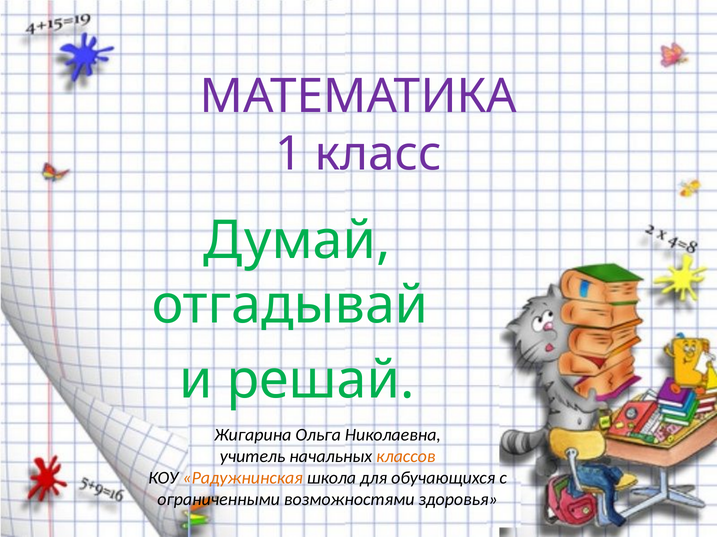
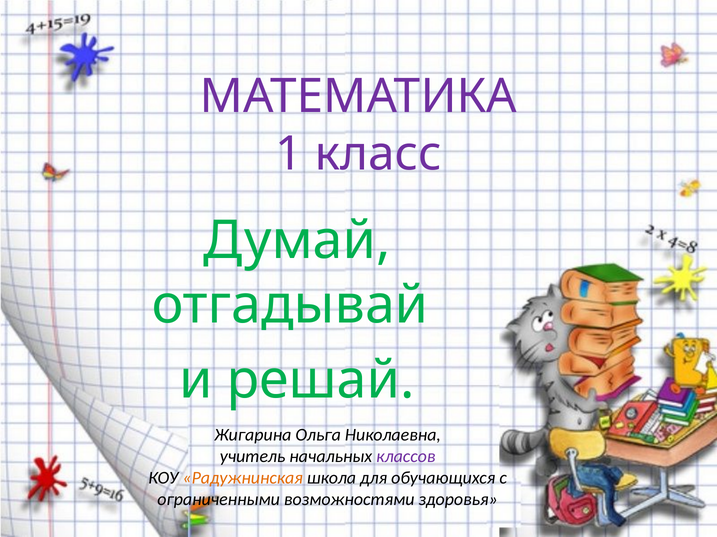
классов colour: orange -> purple
